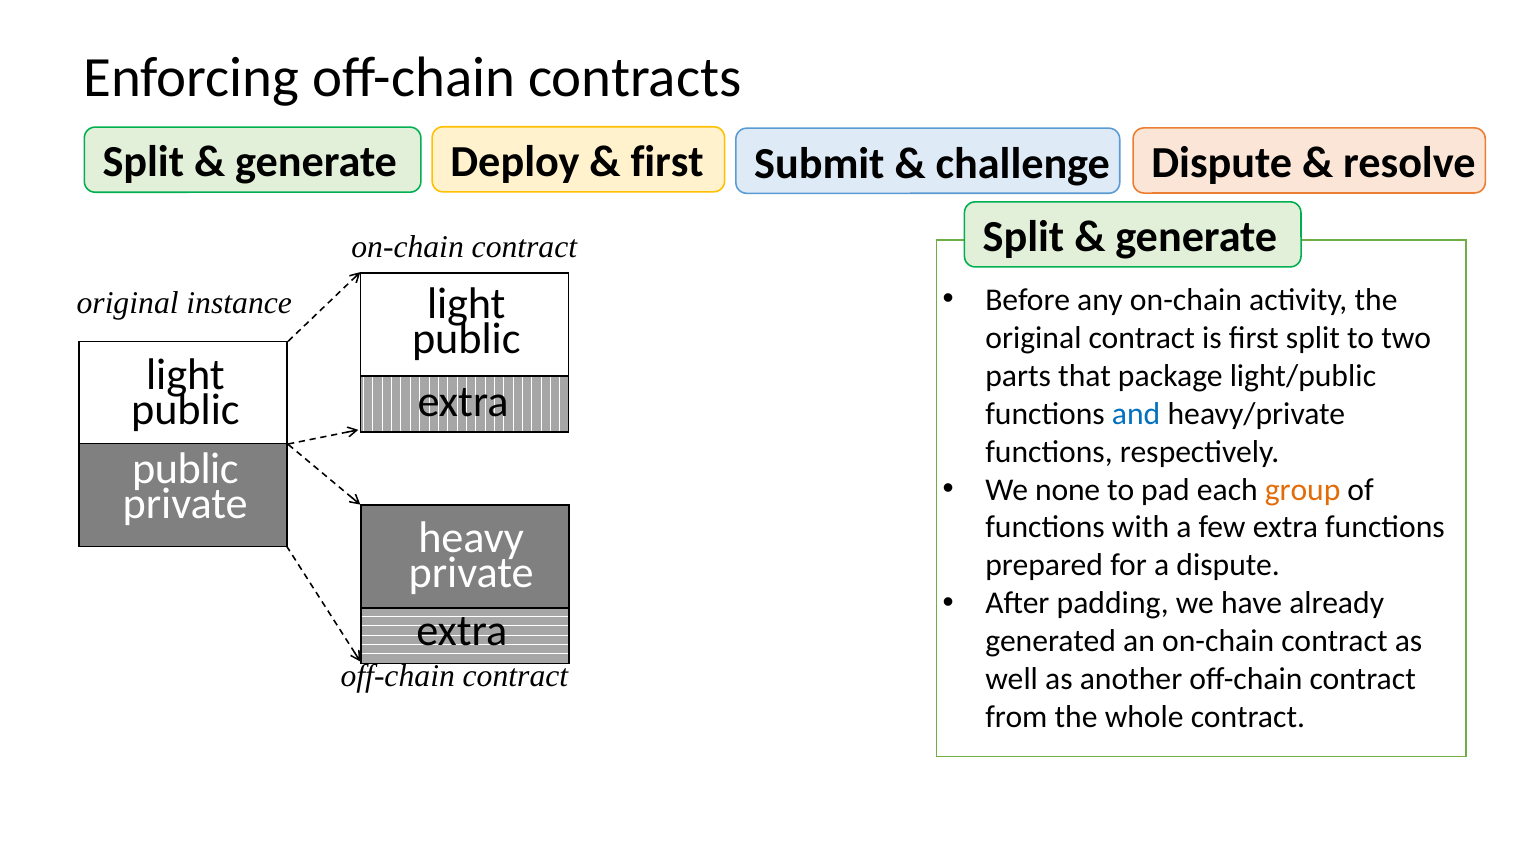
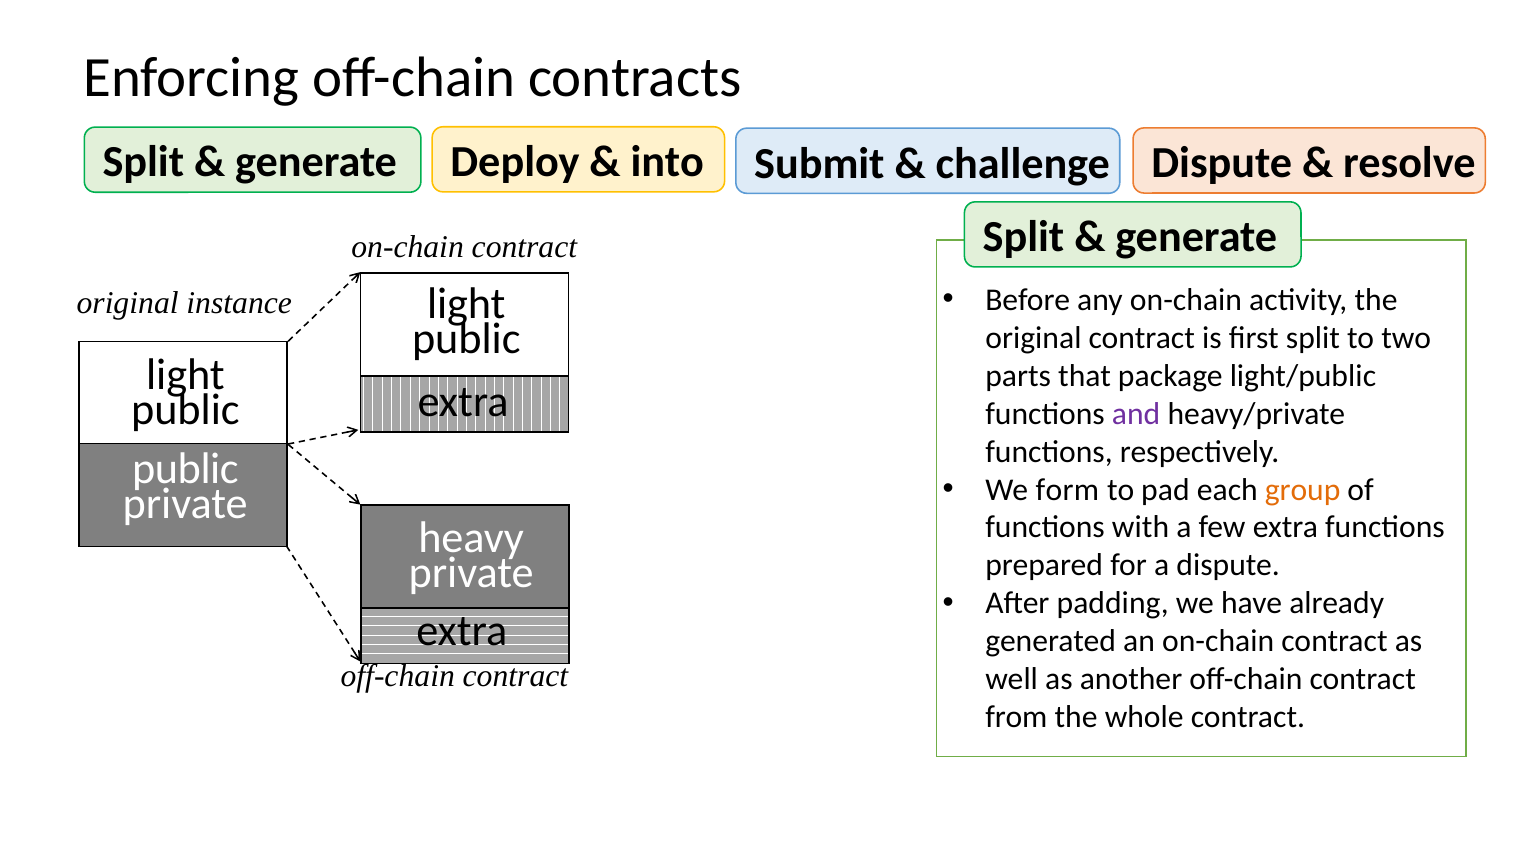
first at (667, 162): first -> into
and colour: blue -> purple
none: none -> form
